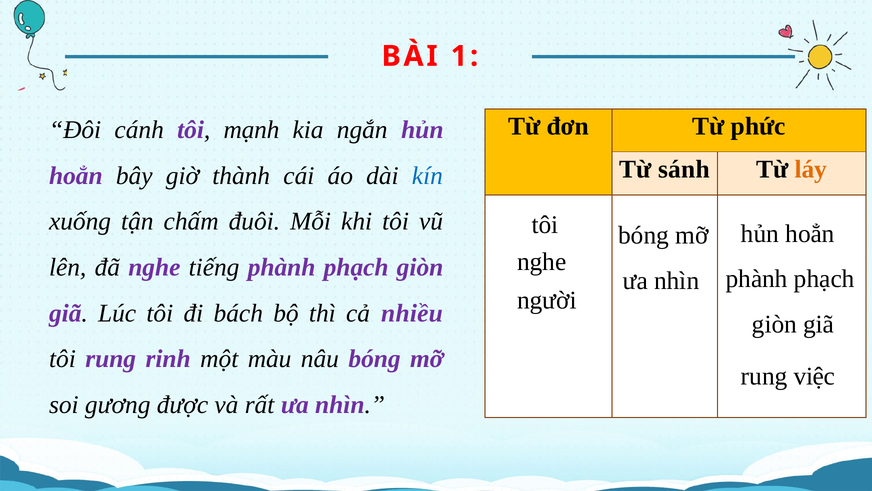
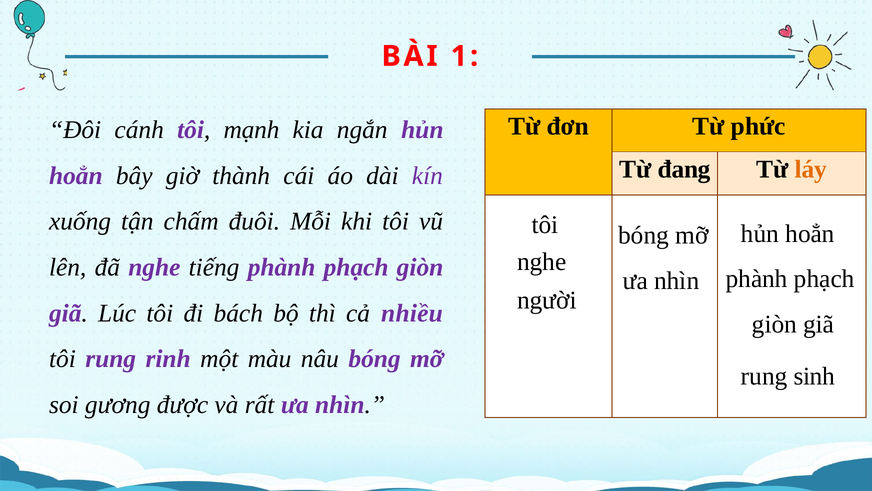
sánh: sánh -> đang
kín colour: blue -> purple
việc: việc -> sinh
